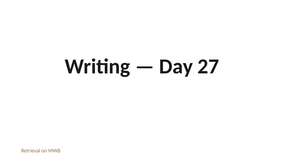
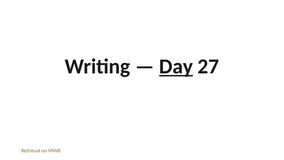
Day underline: none -> present
